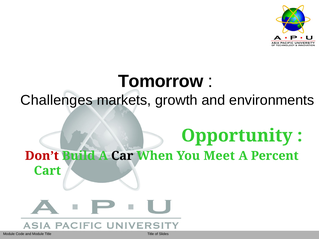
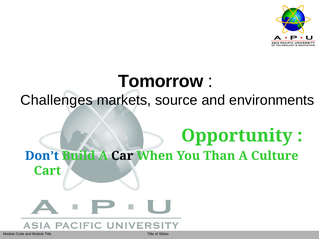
growth: growth -> source
Don’t colour: red -> blue
Meet: Meet -> Than
Percent: Percent -> Culture
